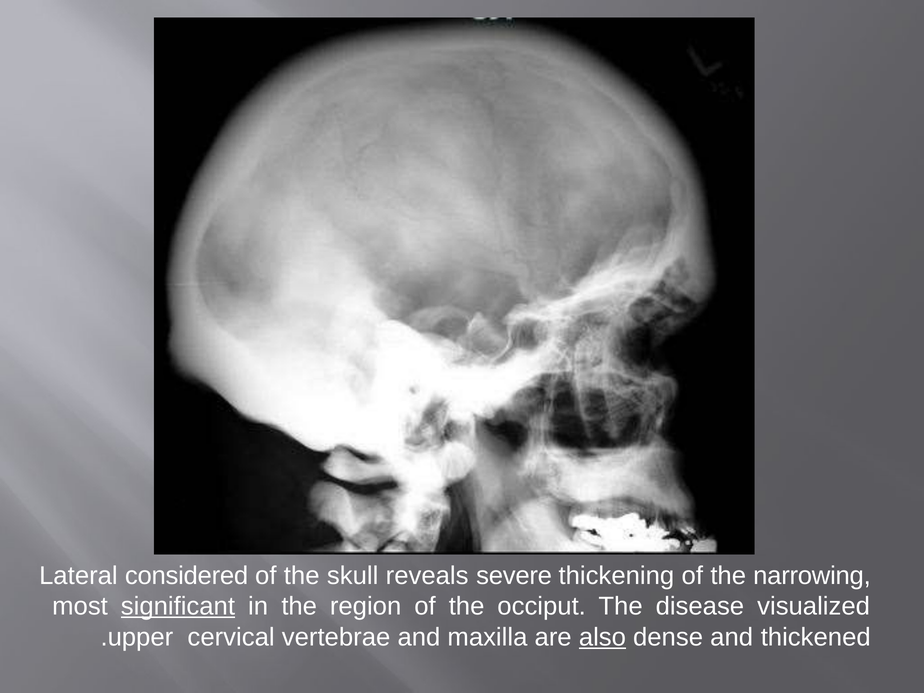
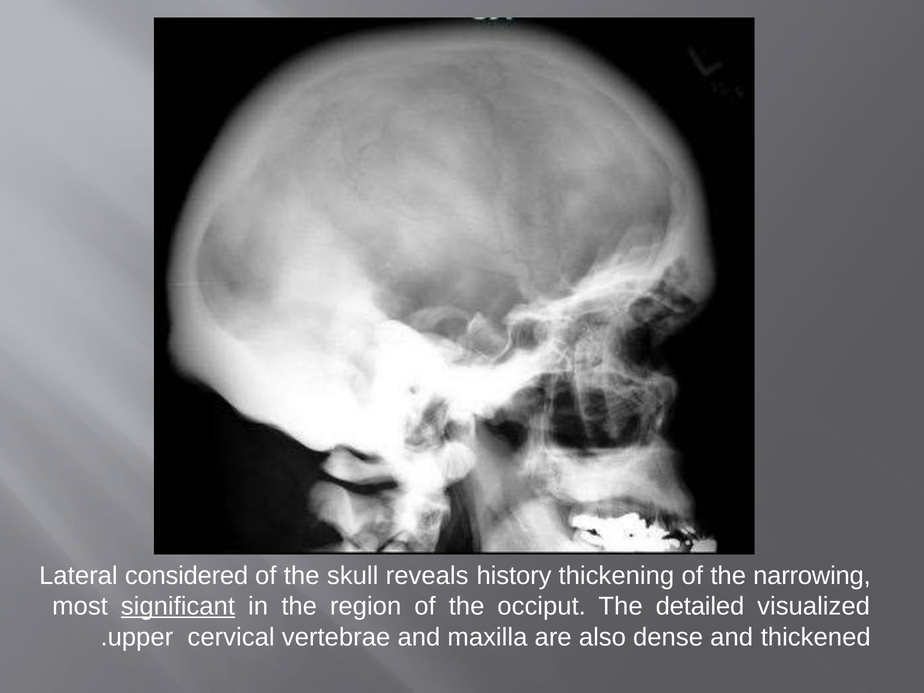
severe: severe -> history
disease: disease -> detailed
also underline: present -> none
